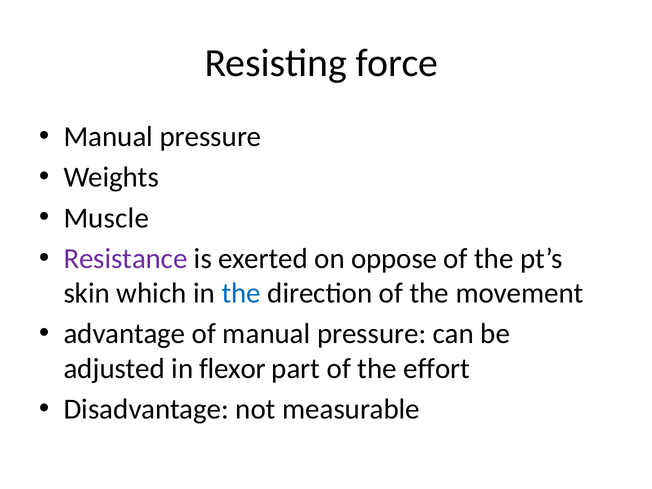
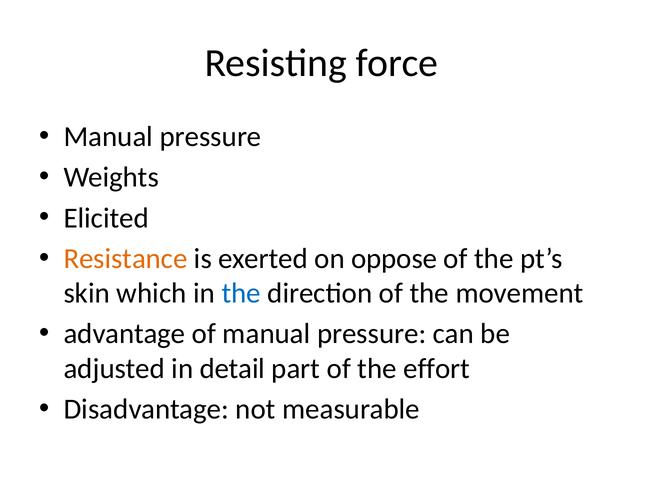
Muscle: Muscle -> Elicited
Resistance colour: purple -> orange
flexor: flexor -> detail
